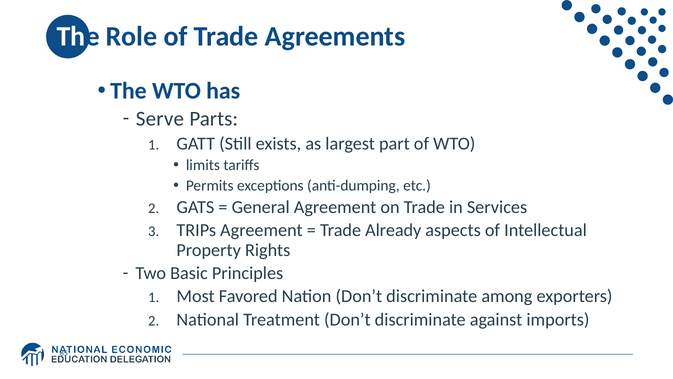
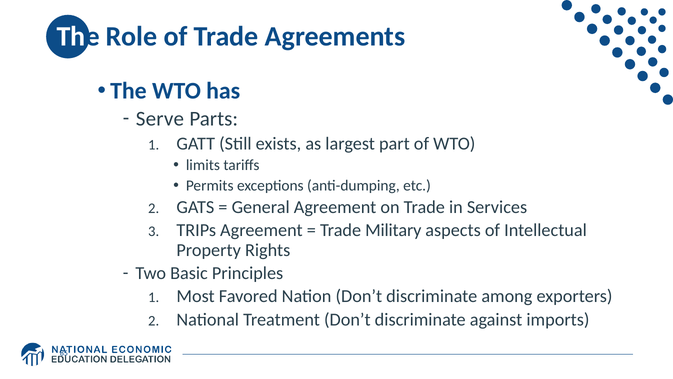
Already: Already -> Military
